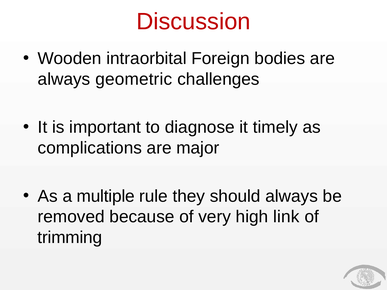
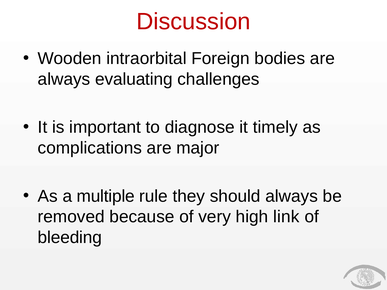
geometric: geometric -> evaluating
trimming: trimming -> bleeding
